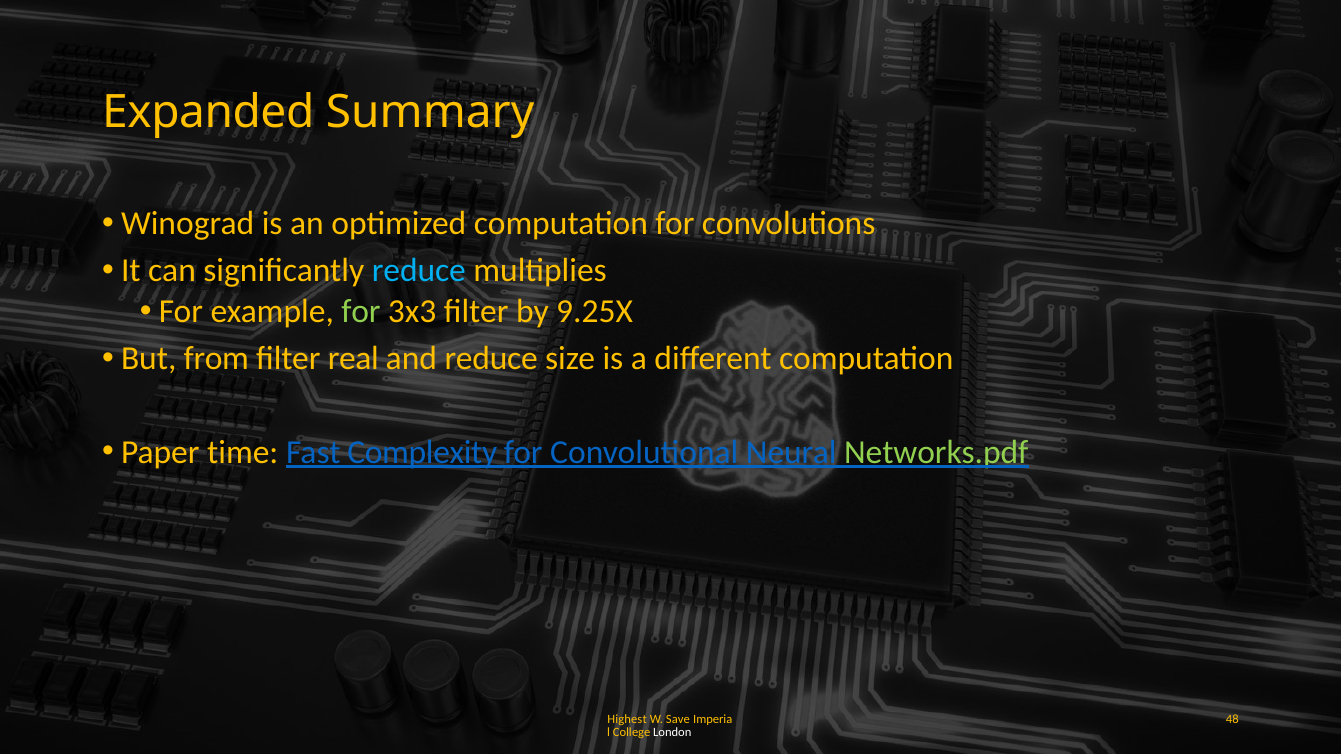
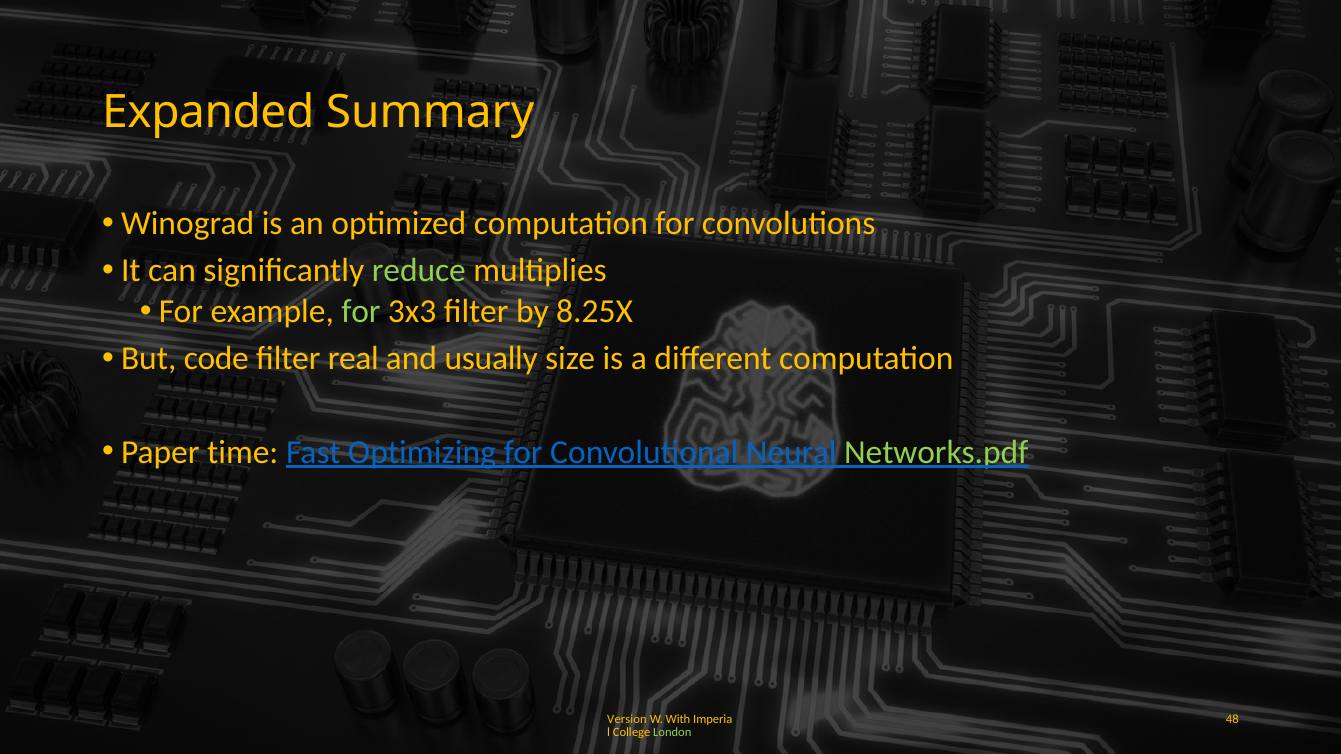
reduce at (419, 270) colour: light blue -> light green
9.25X: 9.25X -> 8.25X
from: from -> code
and reduce: reduce -> usually
Complexity: Complexity -> Optimizing
Highest: Highest -> Version
Save: Save -> With
London colour: white -> light green
